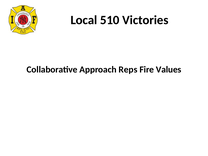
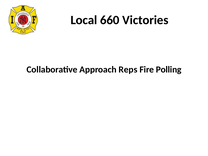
510: 510 -> 660
Values: Values -> Polling
